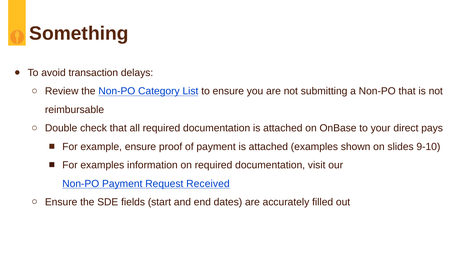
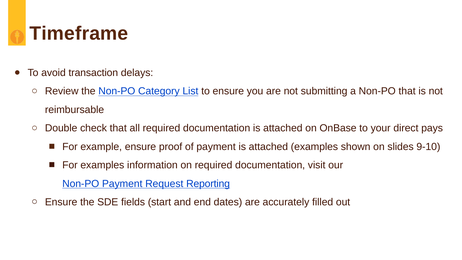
Something: Something -> Timeframe
Received: Received -> Reporting
